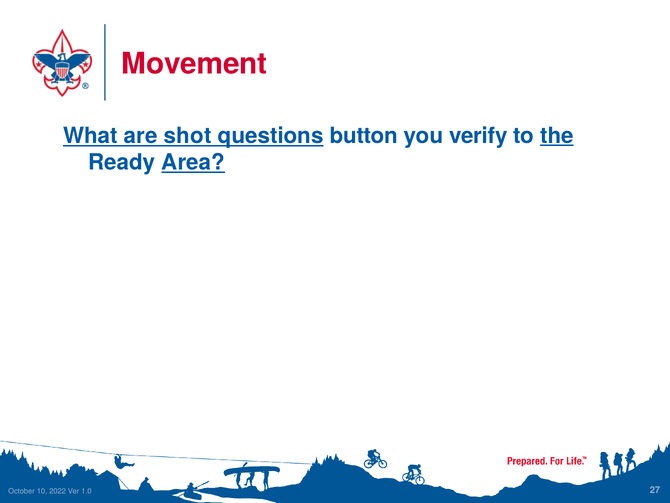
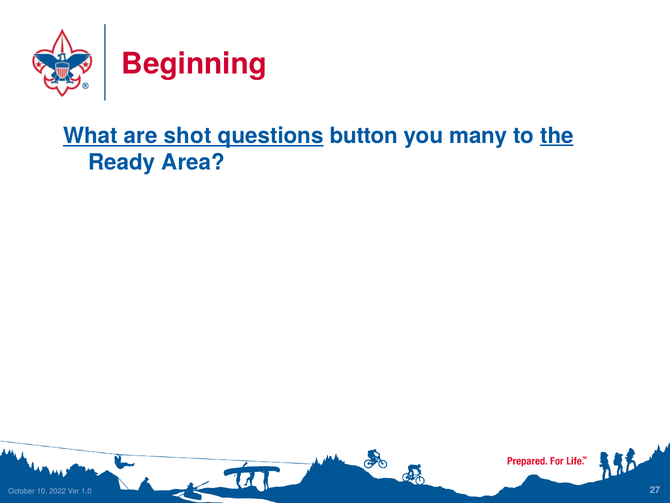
Movement: Movement -> Beginning
verify: verify -> many
Area underline: present -> none
